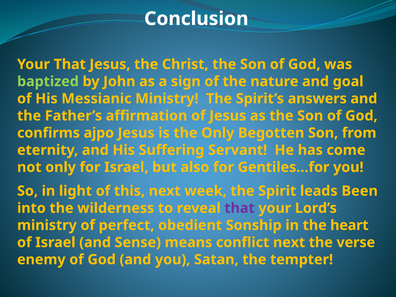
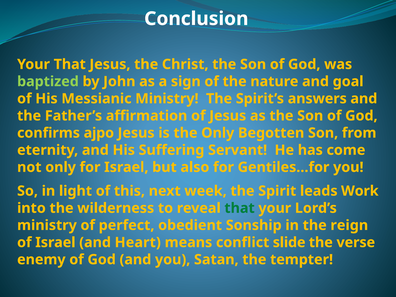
Been: Been -> Work
that at (240, 208) colour: purple -> green
heart: heart -> reign
Sense: Sense -> Heart
conflict next: next -> slide
